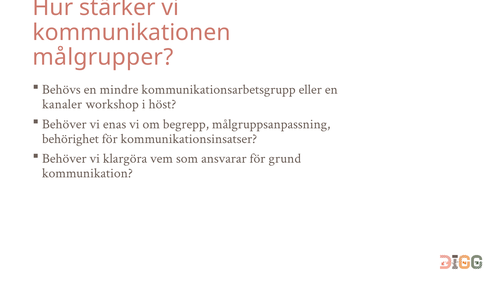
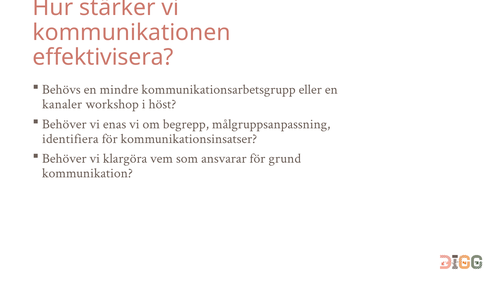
målgrupper: målgrupper -> effektivisera
behörighet: behörighet -> identifiera
